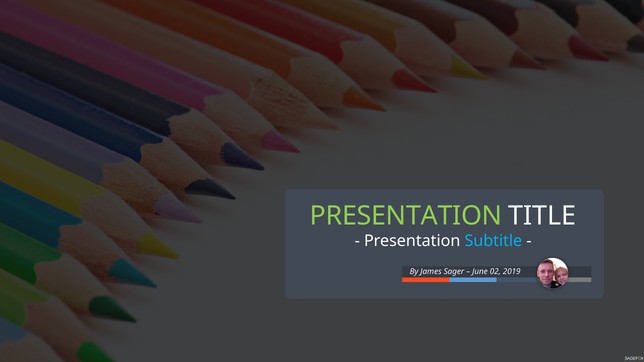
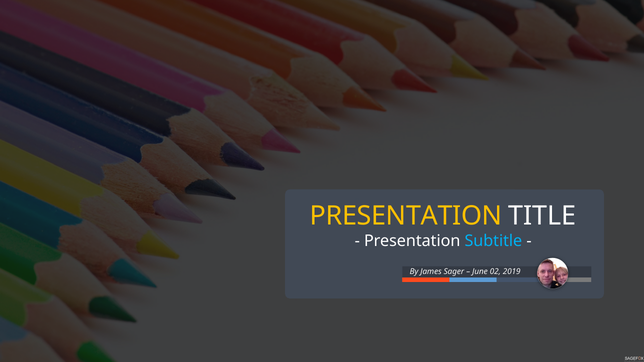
PRESENTATION at (406, 216) colour: light green -> yellow
